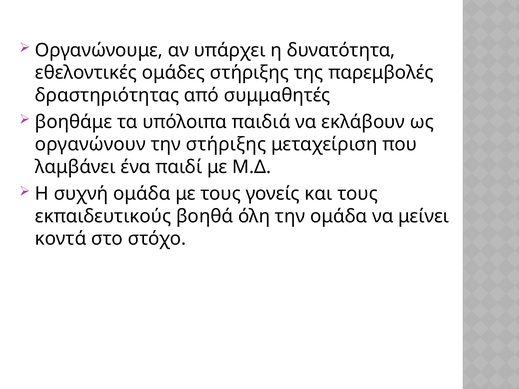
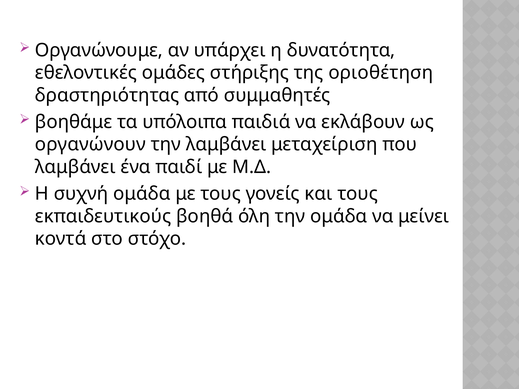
παρεμβολές: παρεμβολές -> οριοθέτηση
την στήριξης: στήριξης -> λαμβάνει
